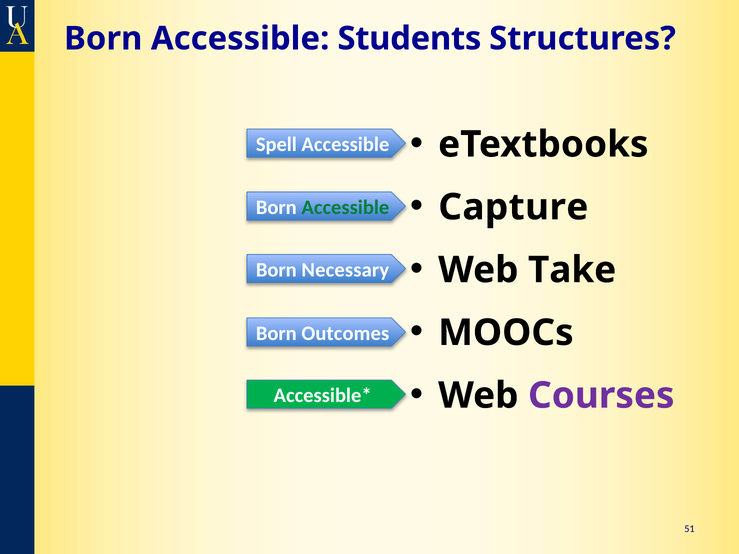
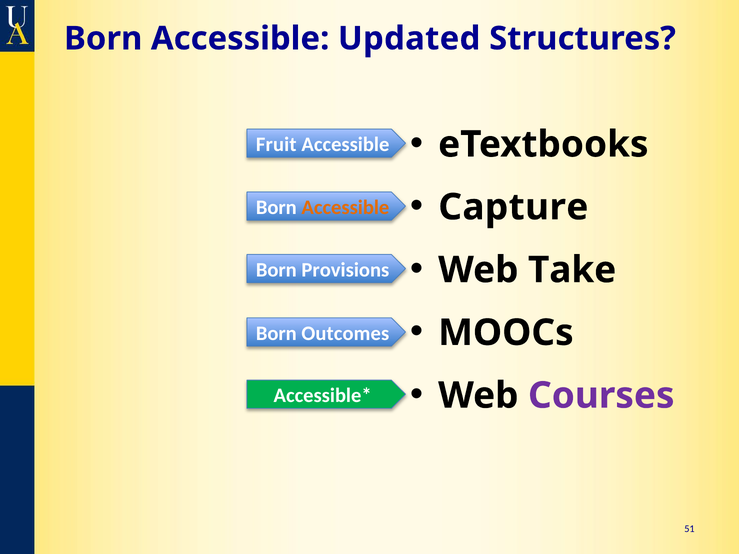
Students: Students -> Updated
Spell: Spell -> Fruit
Accessible at (345, 208) colour: green -> orange
Necessary: Necessary -> Provisions
